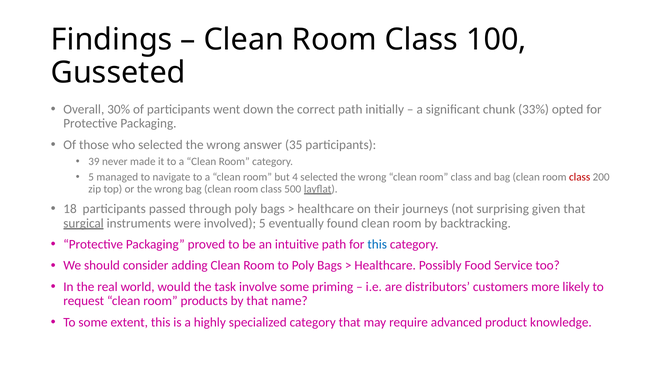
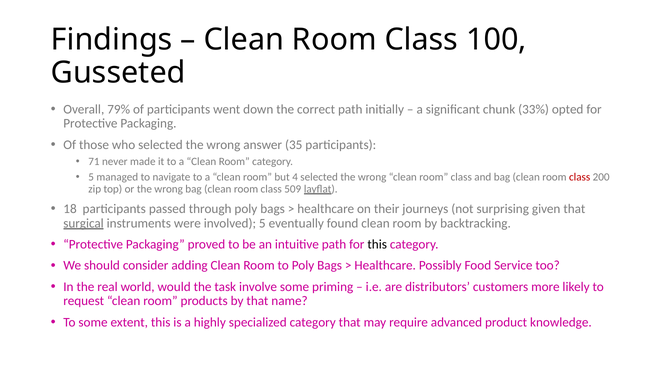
30%: 30% -> 79%
39: 39 -> 71
500: 500 -> 509
this at (377, 244) colour: blue -> black
